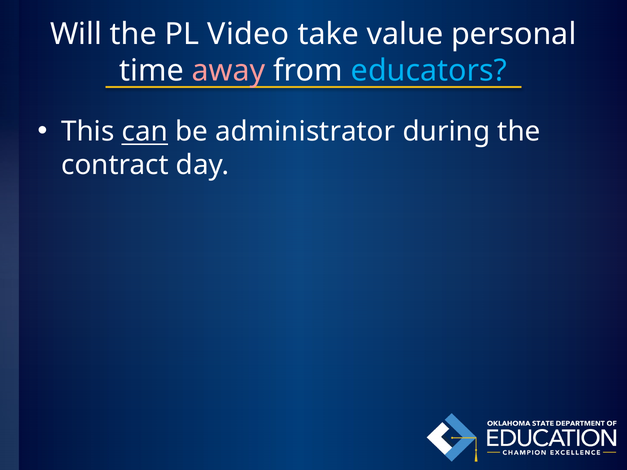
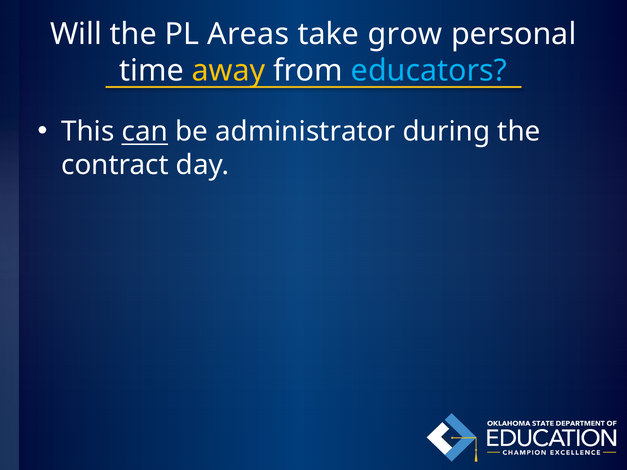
Video: Video -> Areas
value: value -> grow
away colour: pink -> yellow
